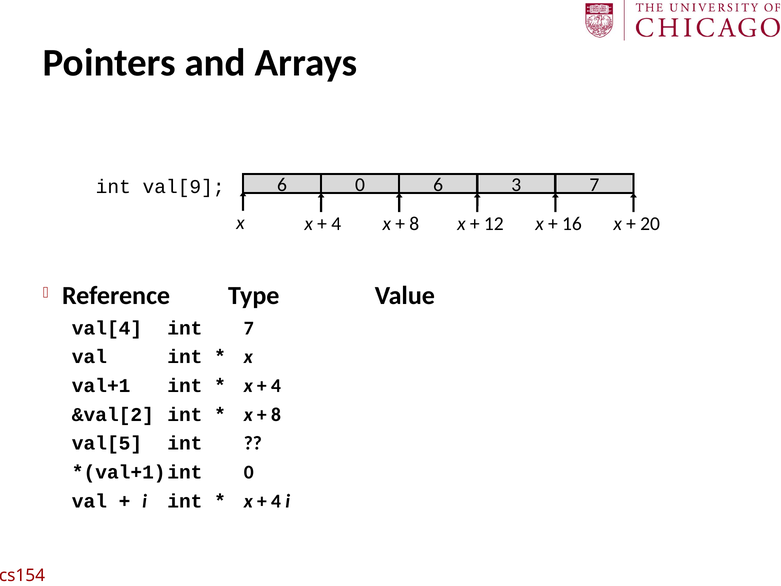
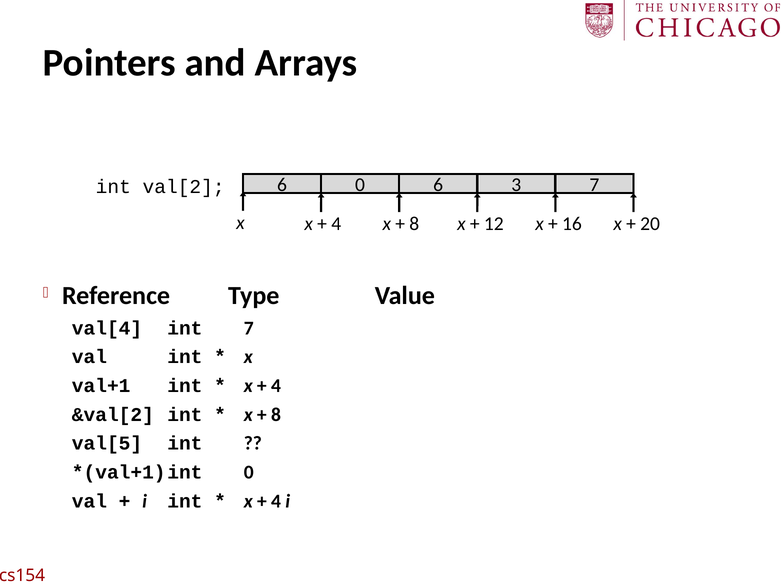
val[9: val[9 -> val[2
